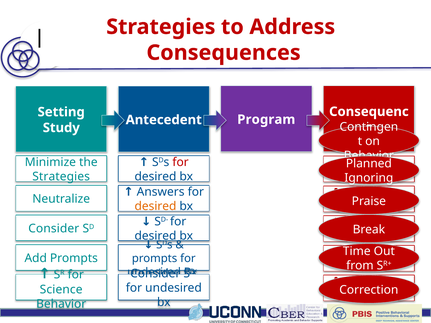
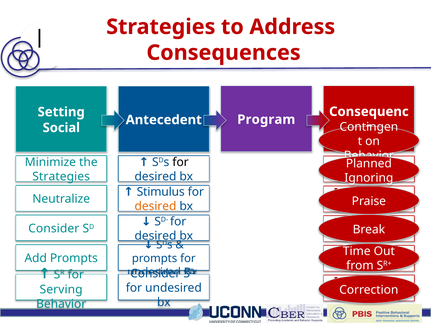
Study: Study -> Social
for at (181, 162) colour: red -> black
Answers: Answers -> Stimulus
Science: Science -> Serving
